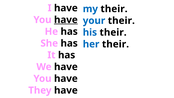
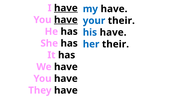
have at (66, 8) underline: none -> present
my their: their -> have
his their: their -> have
